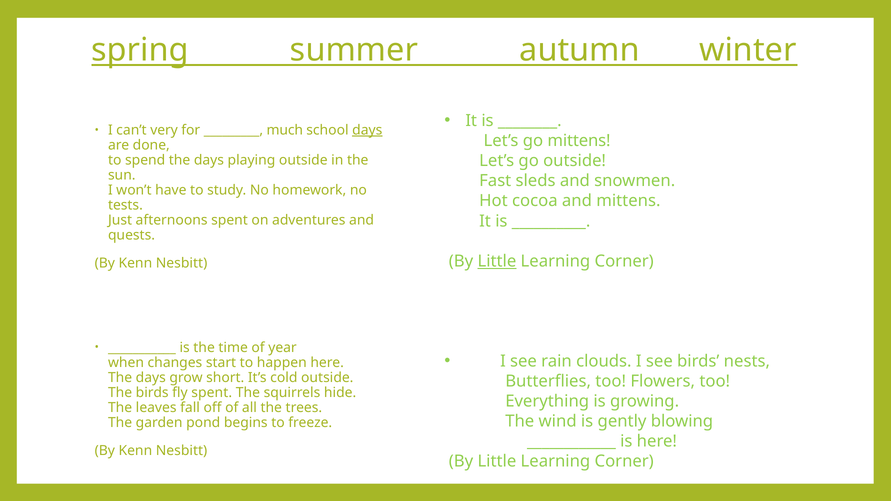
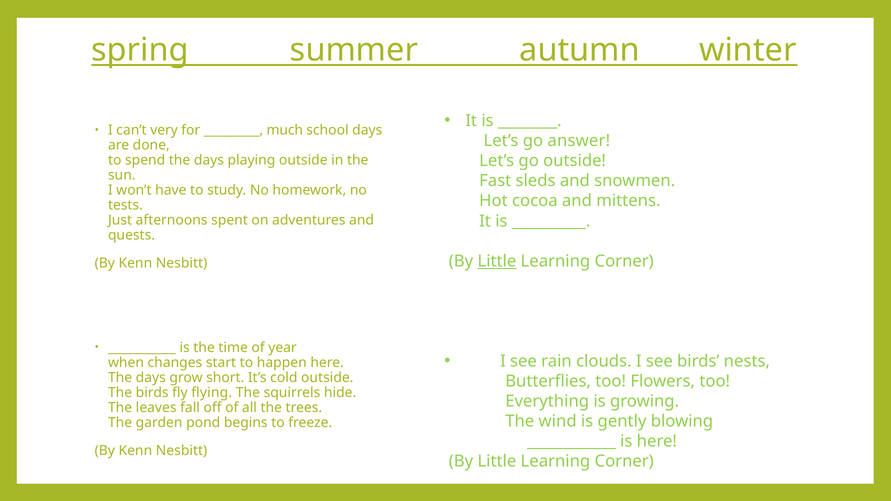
days at (367, 130) underline: present -> none
go mittens: mittens -> answer
fly spent: spent -> flying
